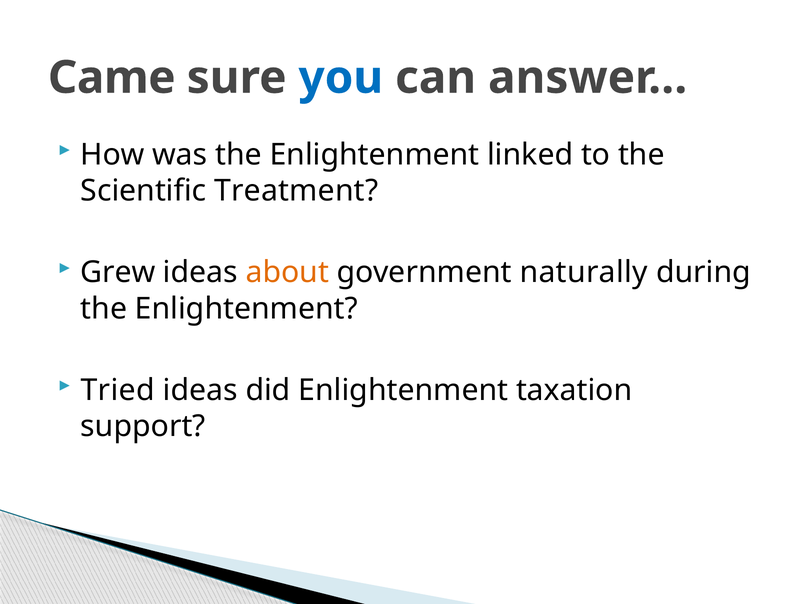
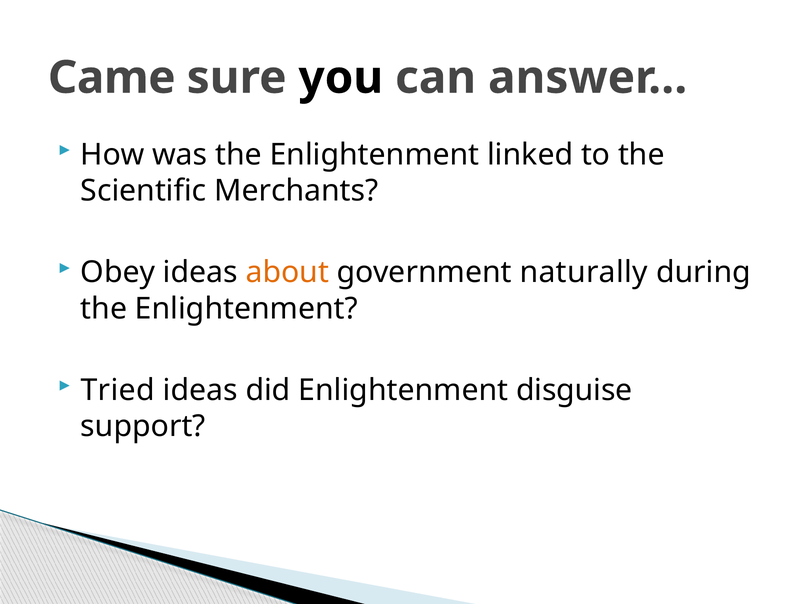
you colour: blue -> black
Treatment: Treatment -> Merchants
Grew: Grew -> Obey
taxation: taxation -> disguise
